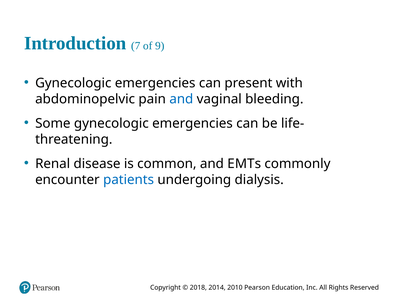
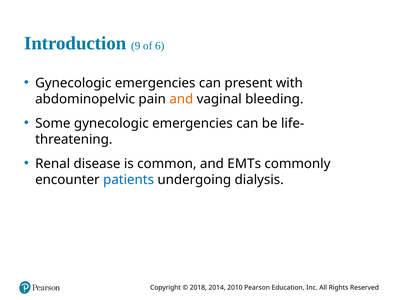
7: 7 -> 9
9: 9 -> 6
and at (181, 99) colour: blue -> orange
